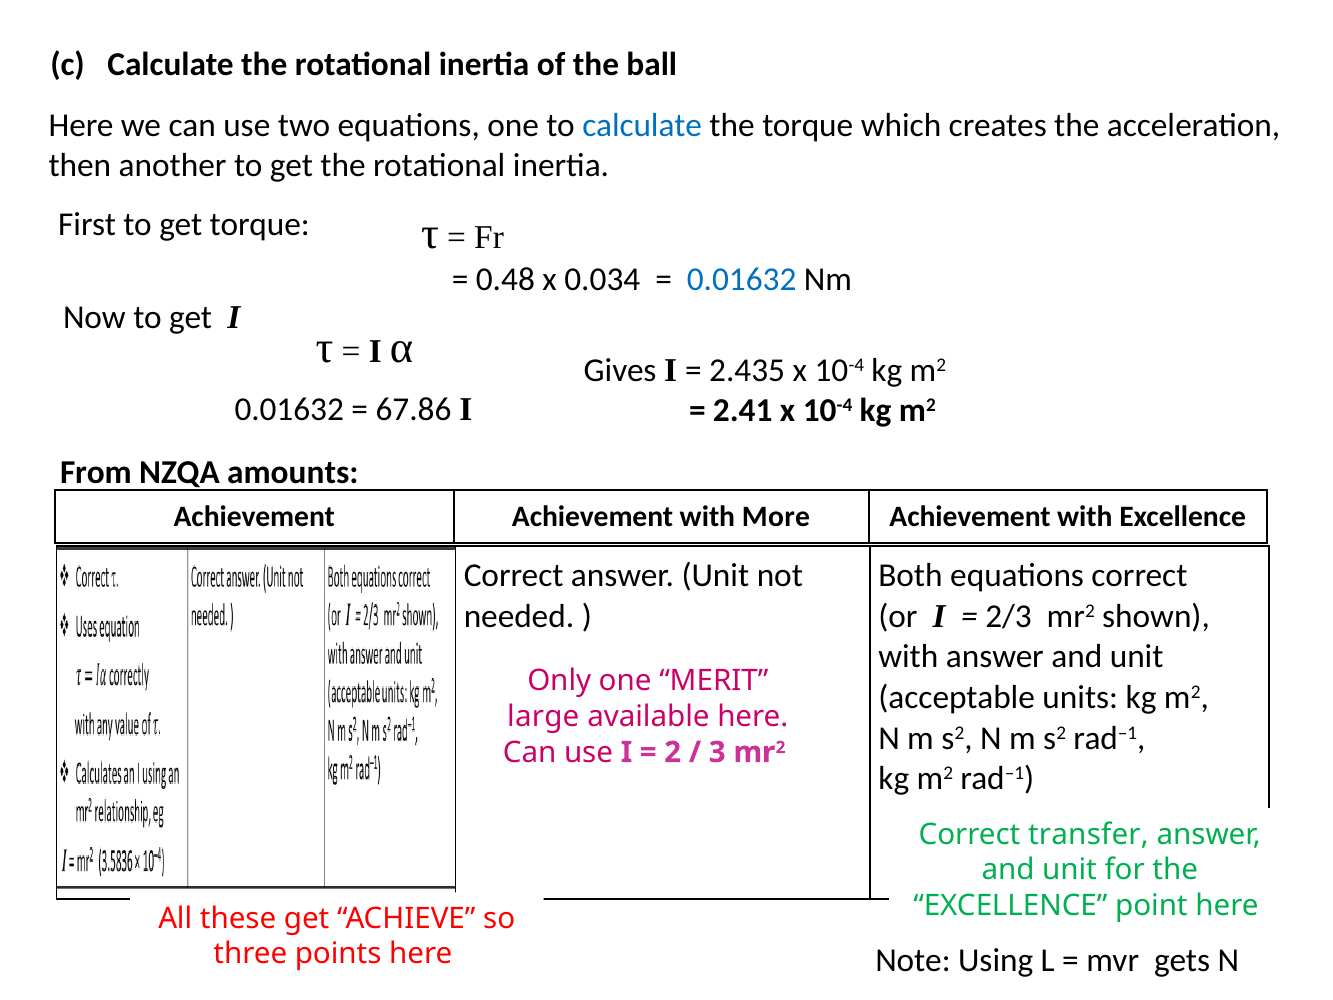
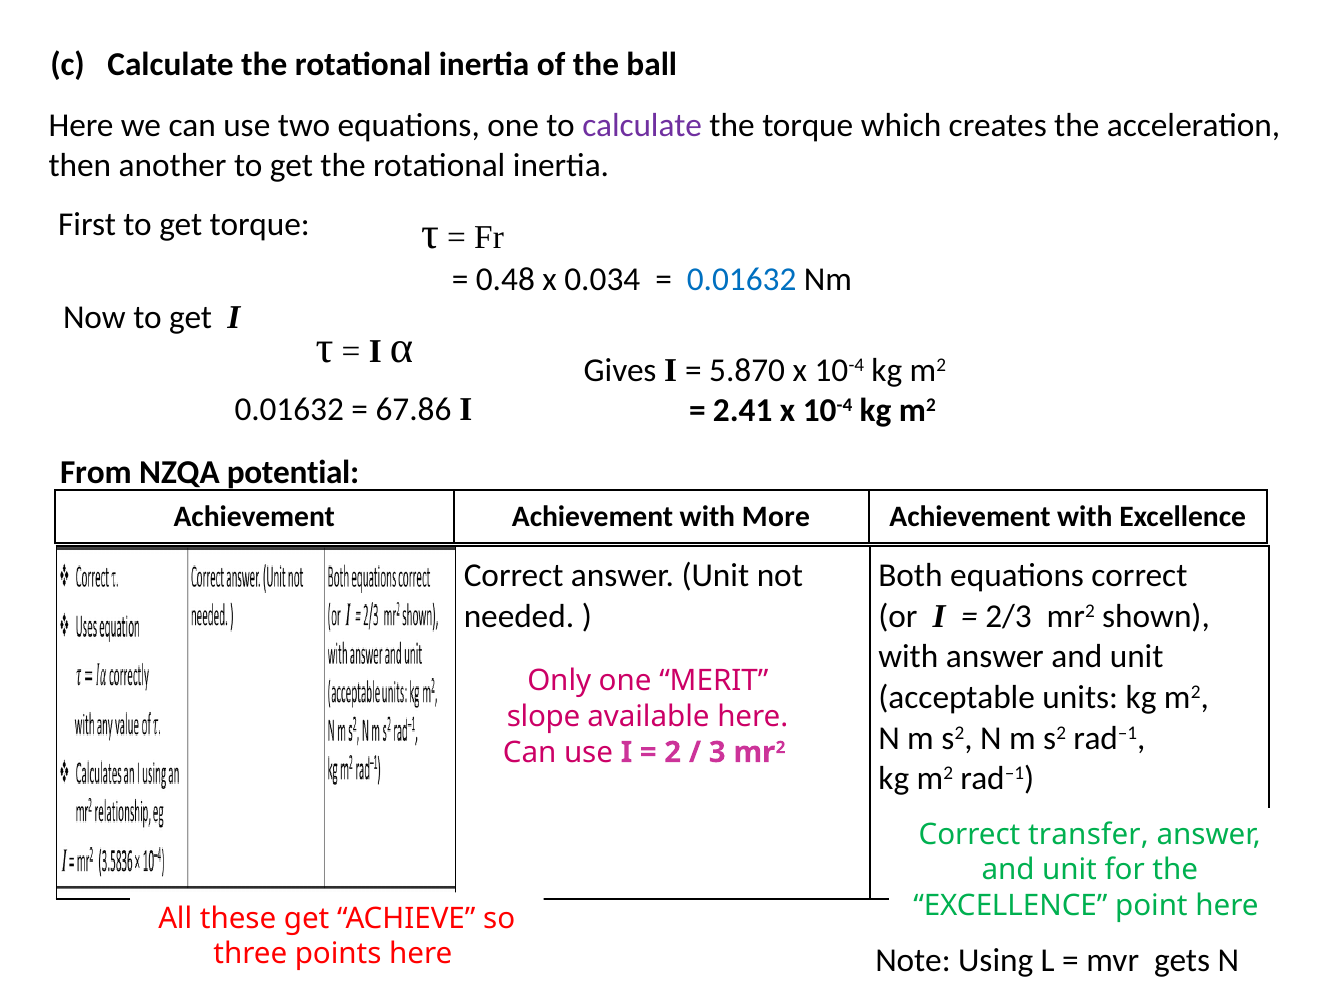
calculate at (642, 126) colour: blue -> purple
2.435: 2.435 -> 5.870
amounts: amounts -> potential
large: large -> slope
